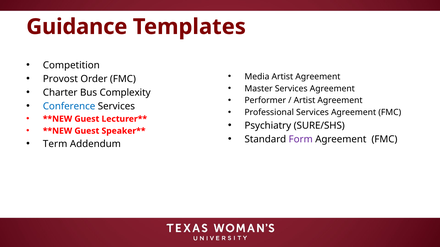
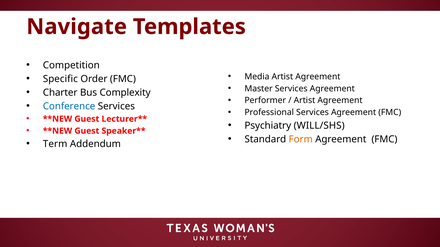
Guidance: Guidance -> Navigate
Provost: Provost -> Specific
SURE/SHS: SURE/SHS -> WILL/SHS
Form colour: purple -> orange
